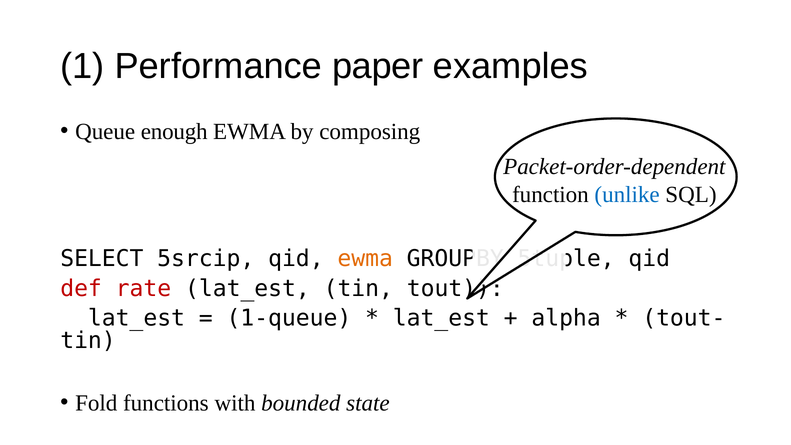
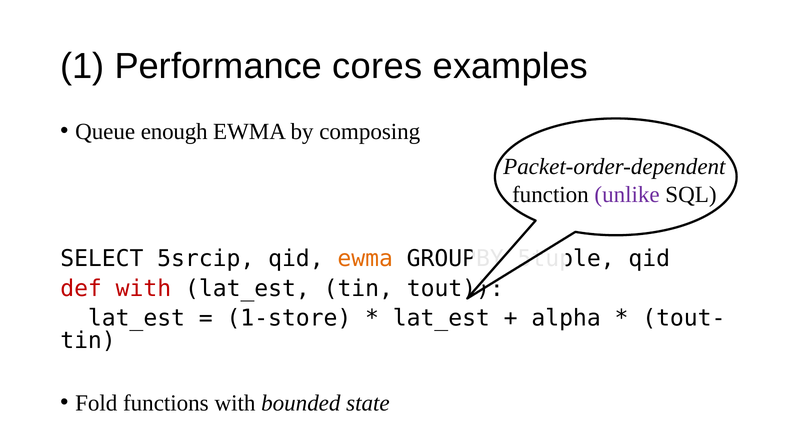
paper: paper -> cores
unlike colour: blue -> purple
def rate: rate -> with
1-queue: 1-queue -> 1-store
